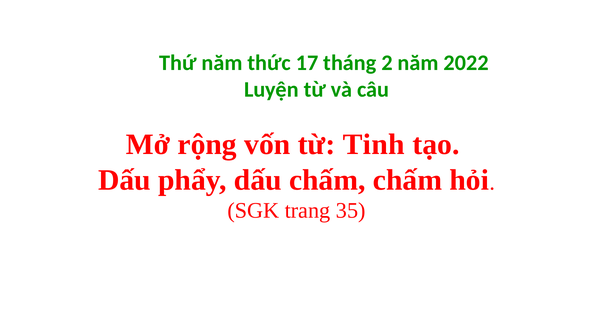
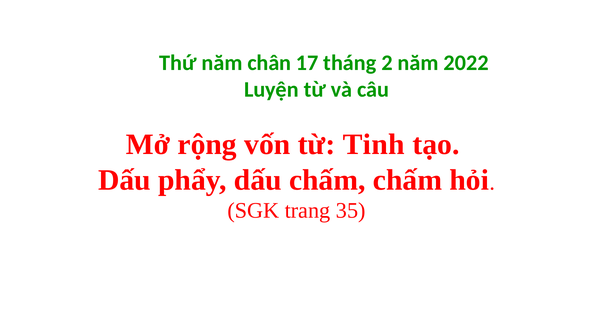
thức: thức -> chân
